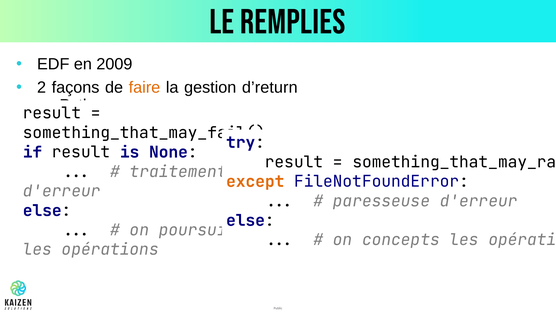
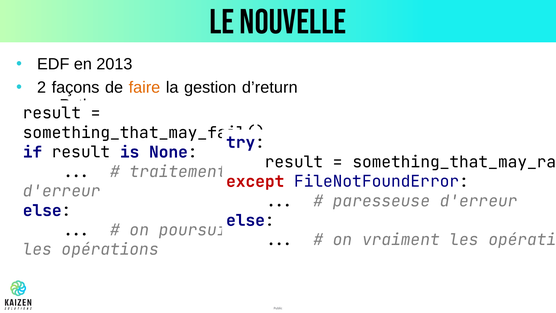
remplies: remplies -> nouvelle
2009: 2009 -> 2013
except colour: orange -> red
concepts: concepts -> vraiment
